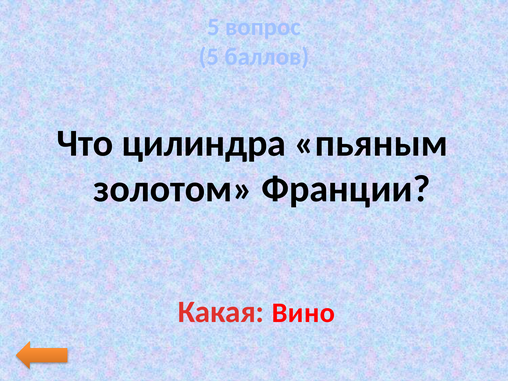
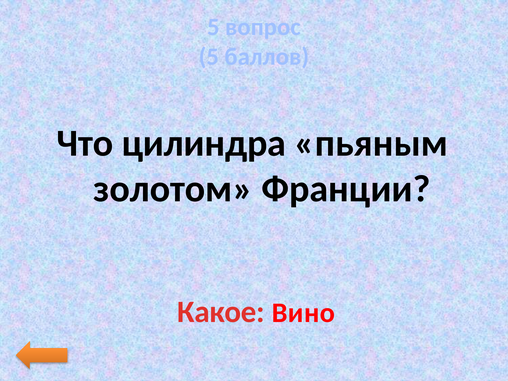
Какая: Какая -> Какое
